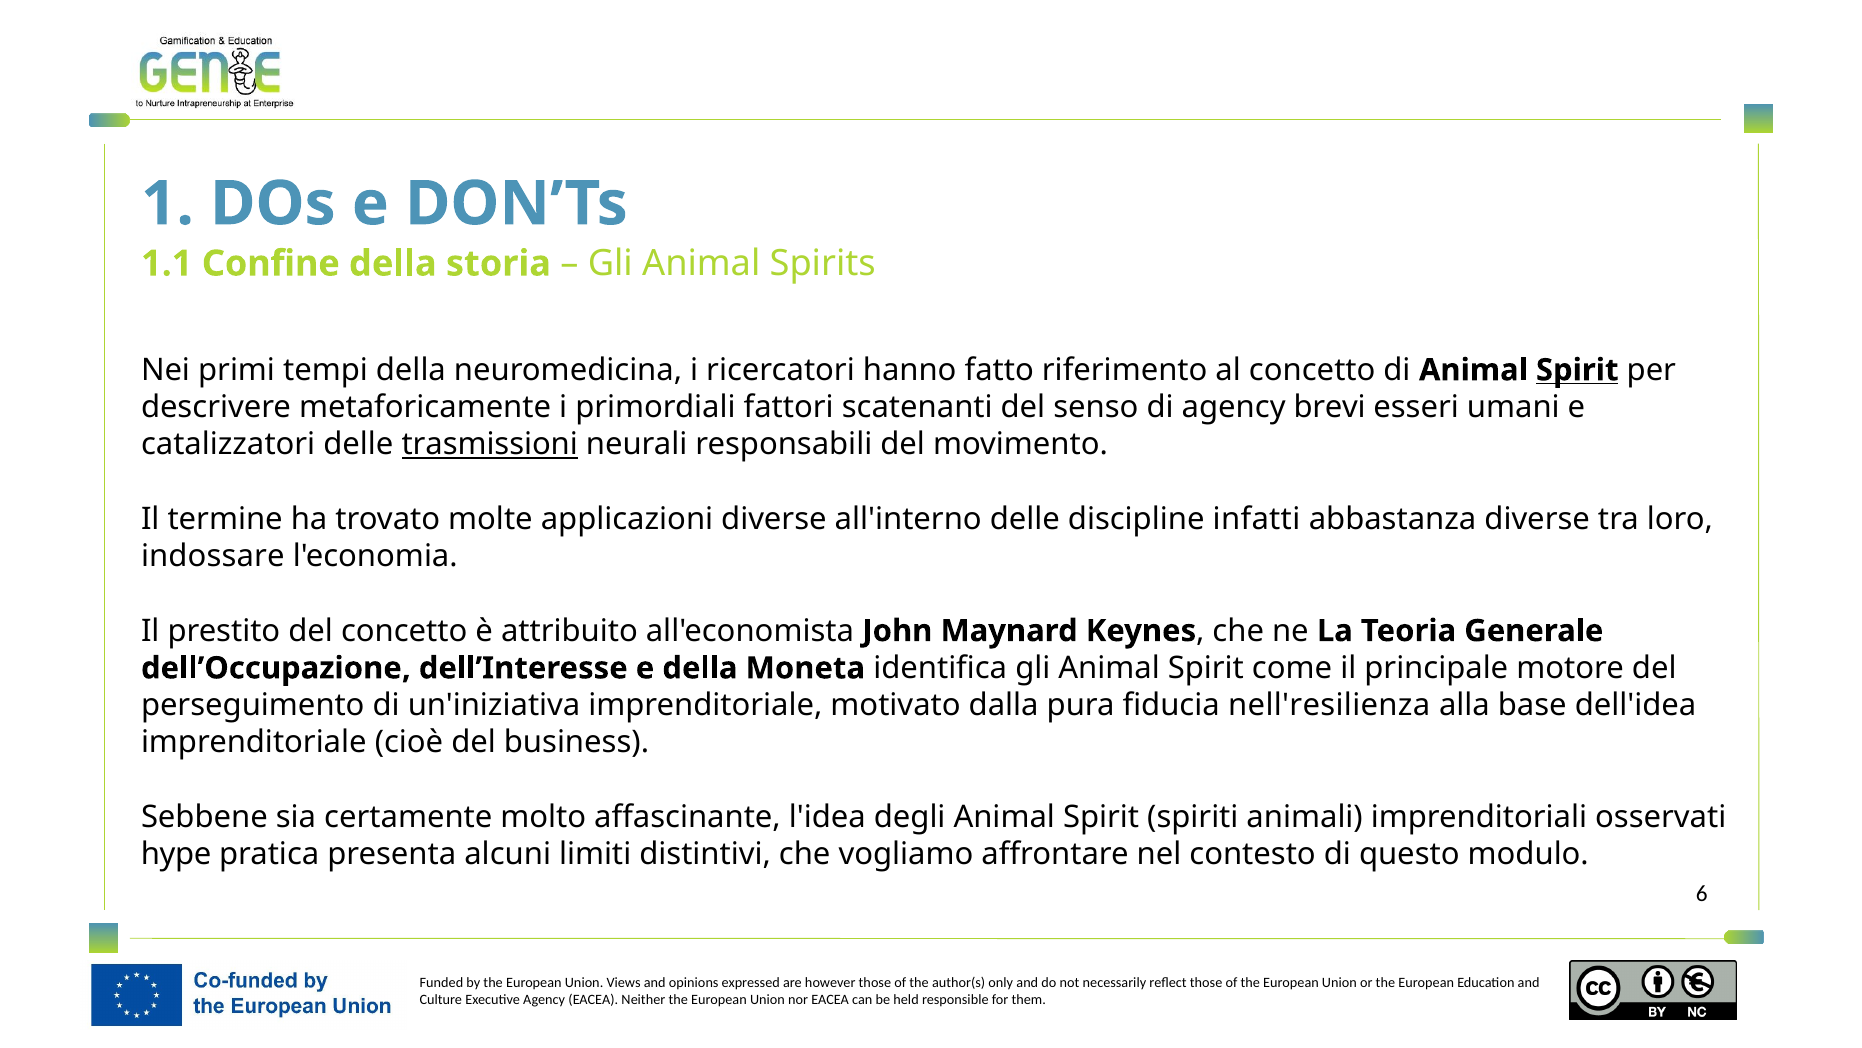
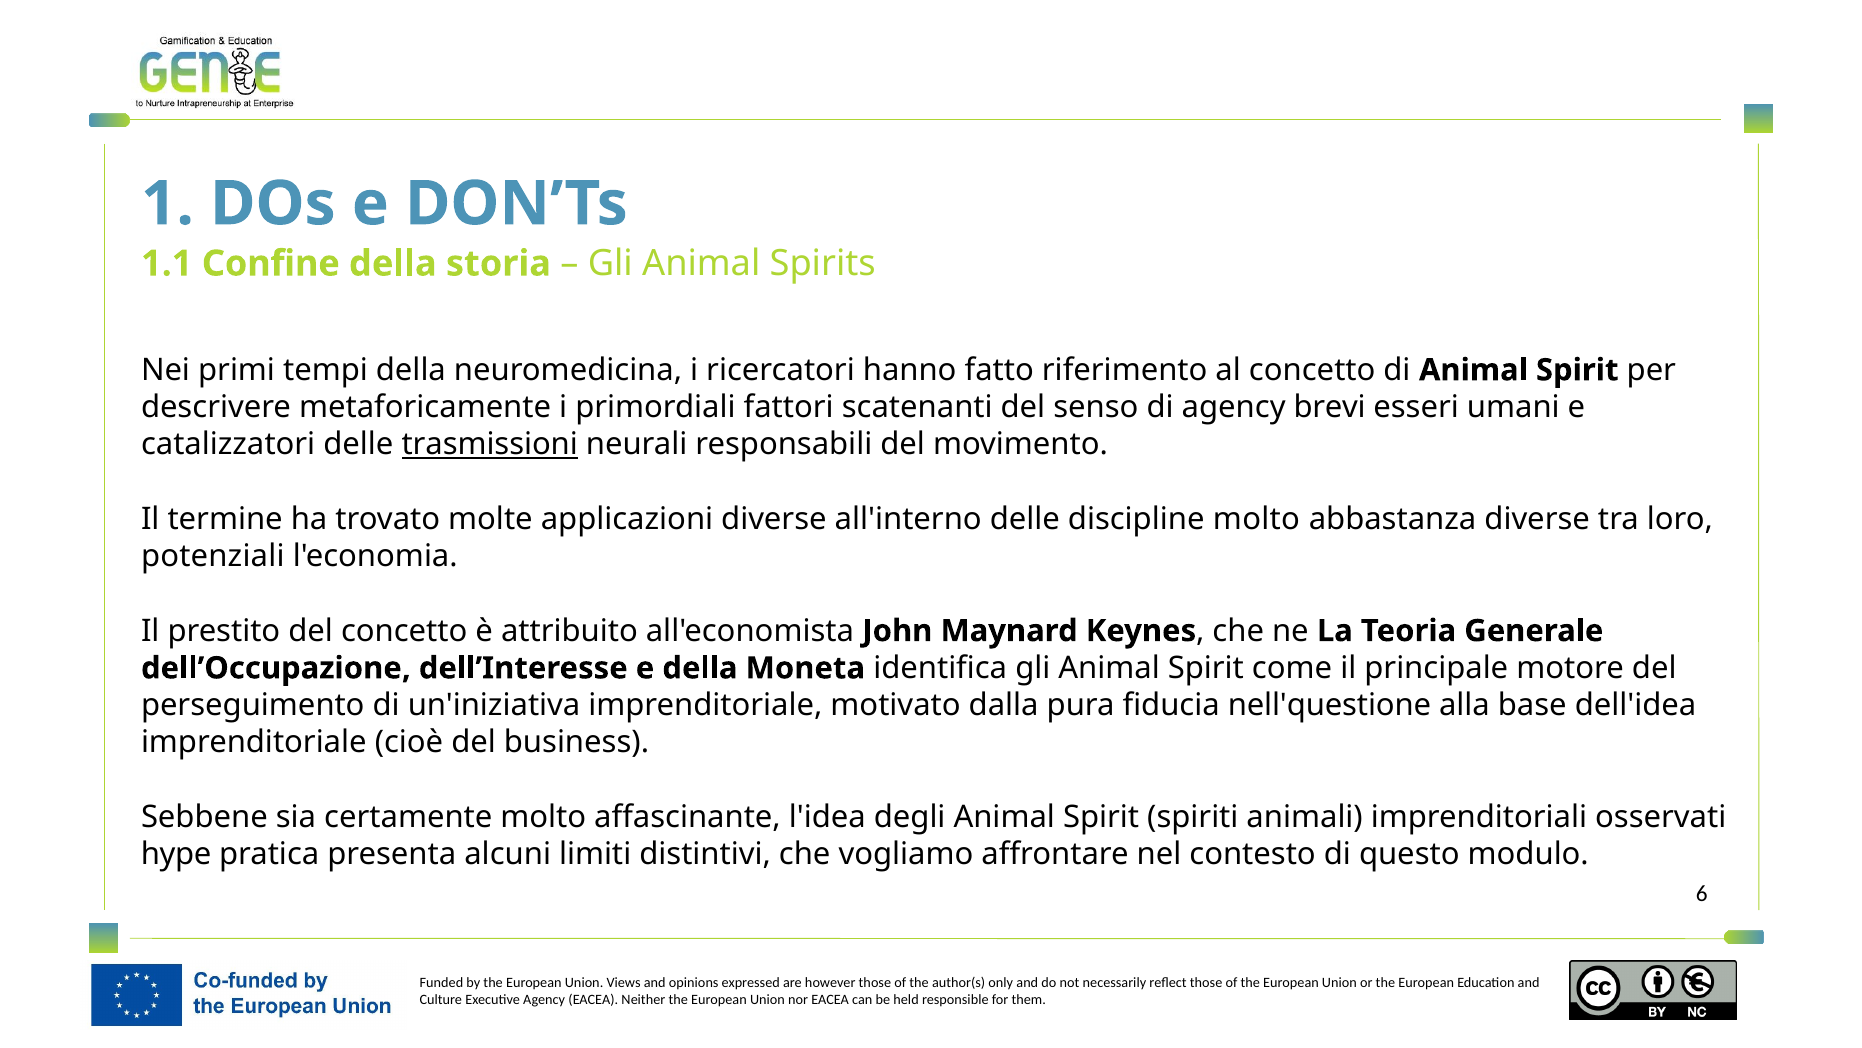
Spirit at (1577, 370) underline: present -> none
discipline infatti: infatti -> molto
indossare: indossare -> potenziali
nell'resilienza: nell'resilienza -> nell'questione
